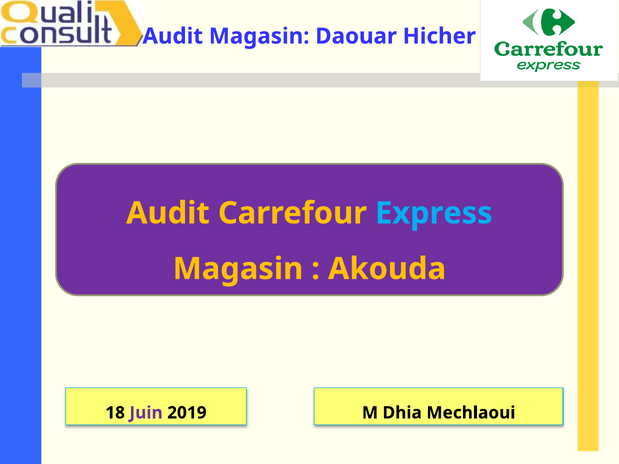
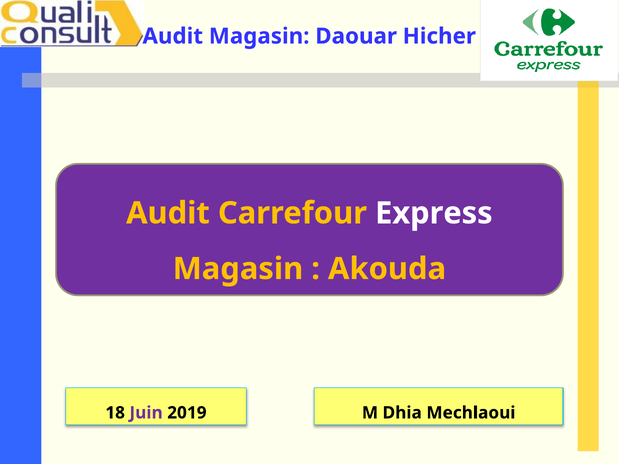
Express colour: light blue -> white
